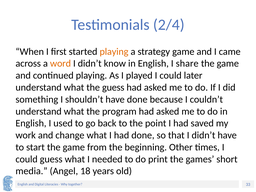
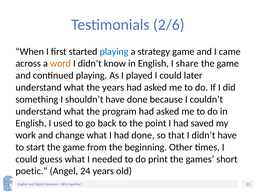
2/4: 2/4 -> 2/6
playing at (114, 52) colour: orange -> blue
the guess: guess -> years
media: media -> poetic
18: 18 -> 24
